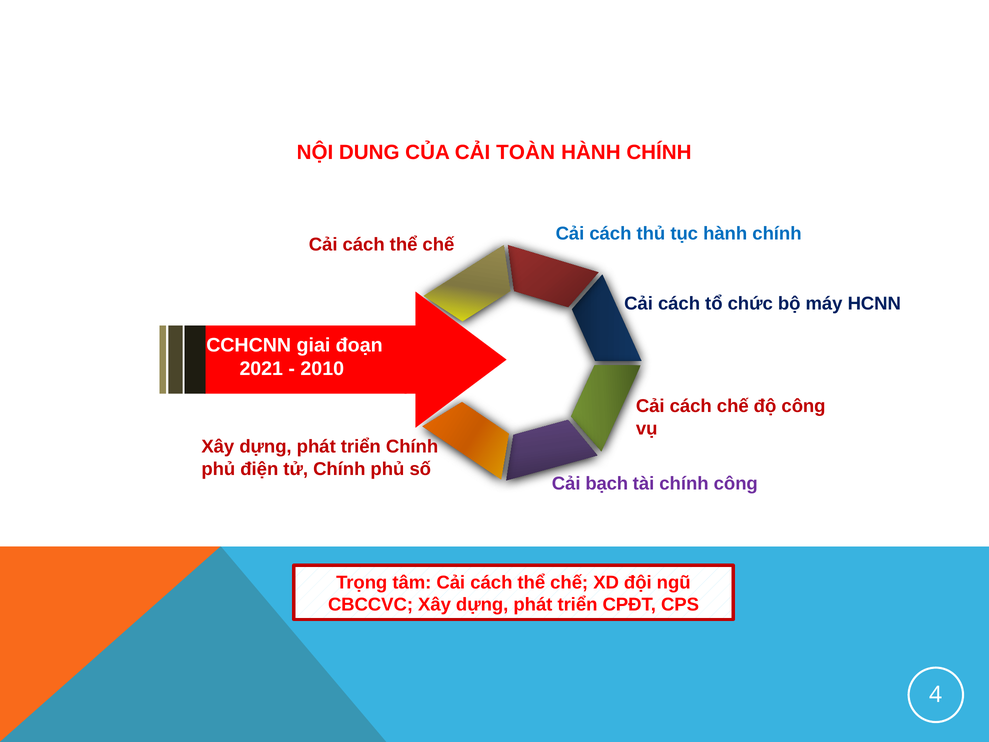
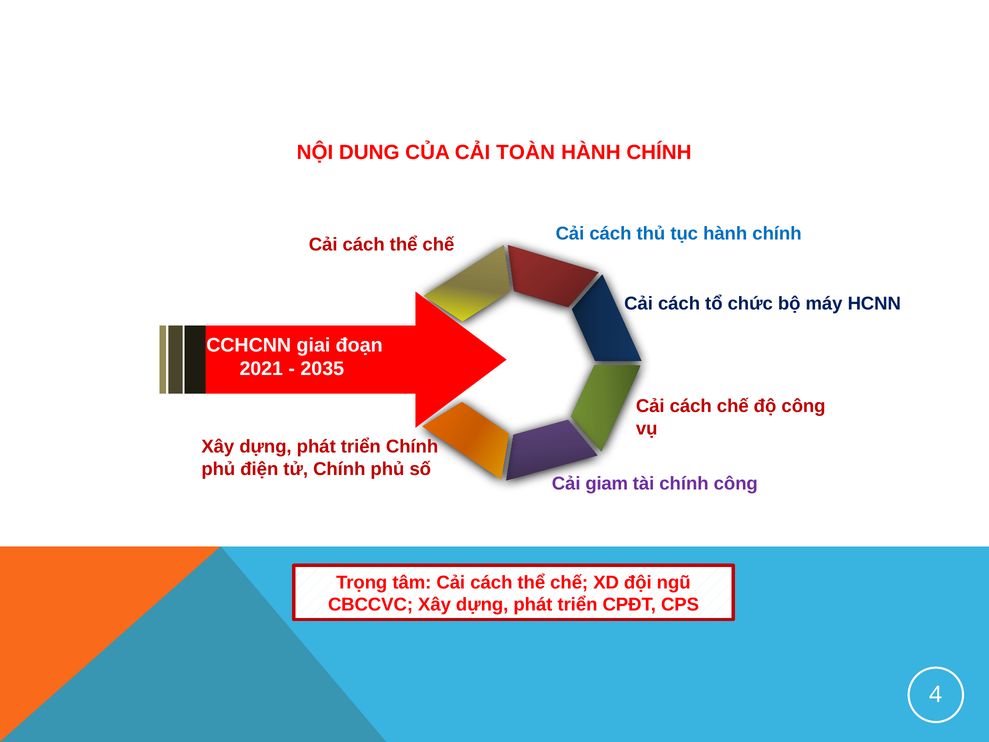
2010: 2010 -> 2035
bạch: bạch -> giam
